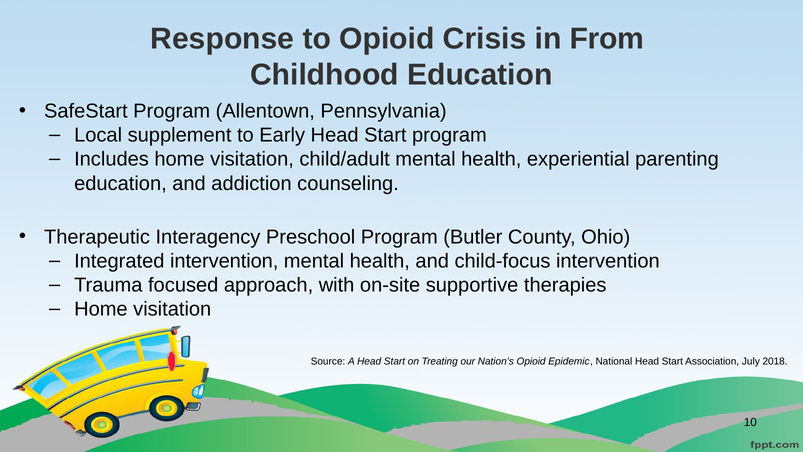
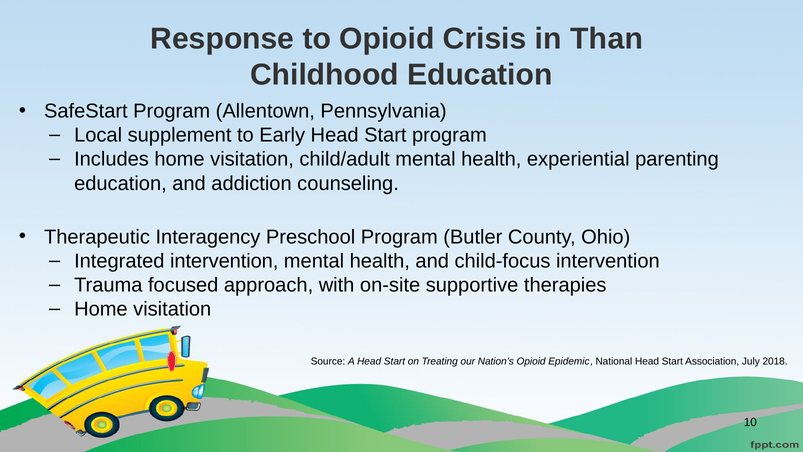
From: From -> Than
